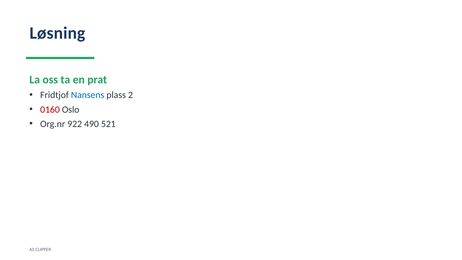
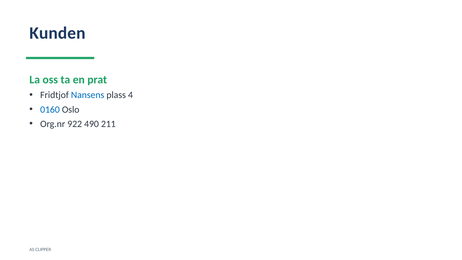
Løsning: Løsning -> Kunden
2: 2 -> 4
0160 colour: red -> blue
521: 521 -> 211
